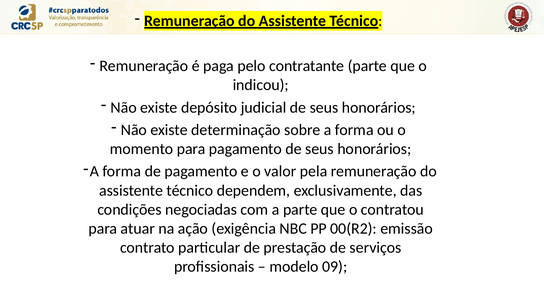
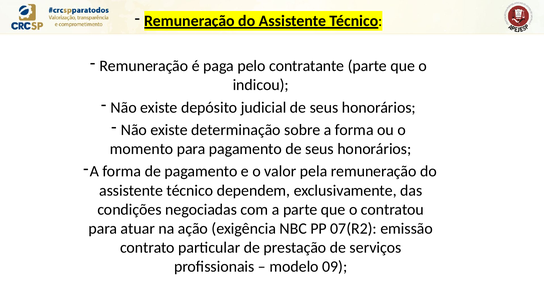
00(R2: 00(R2 -> 07(R2
